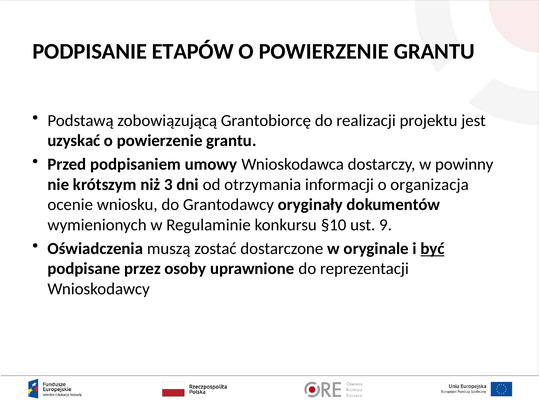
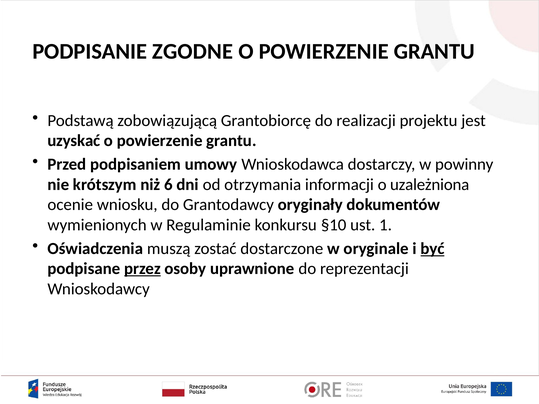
ETAPÓW: ETAPÓW -> ZGODNE
3: 3 -> 6
organizacja: organizacja -> uzależniona
9: 9 -> 1
przez underline: none -> present
